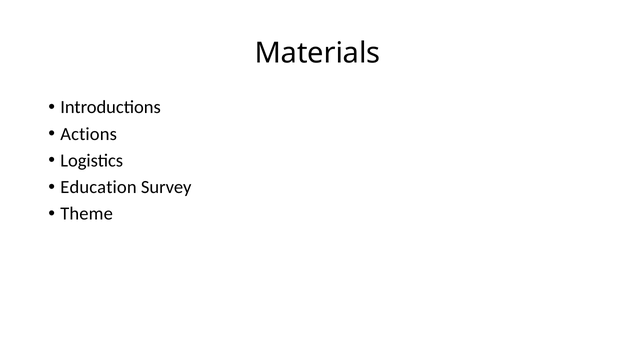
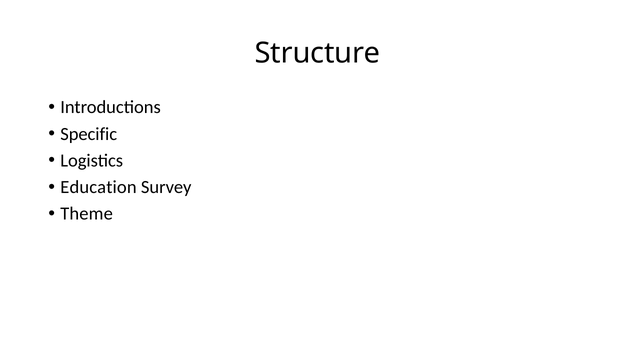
Materials: Materials -> Structure
Actions: Actions -> Specific
